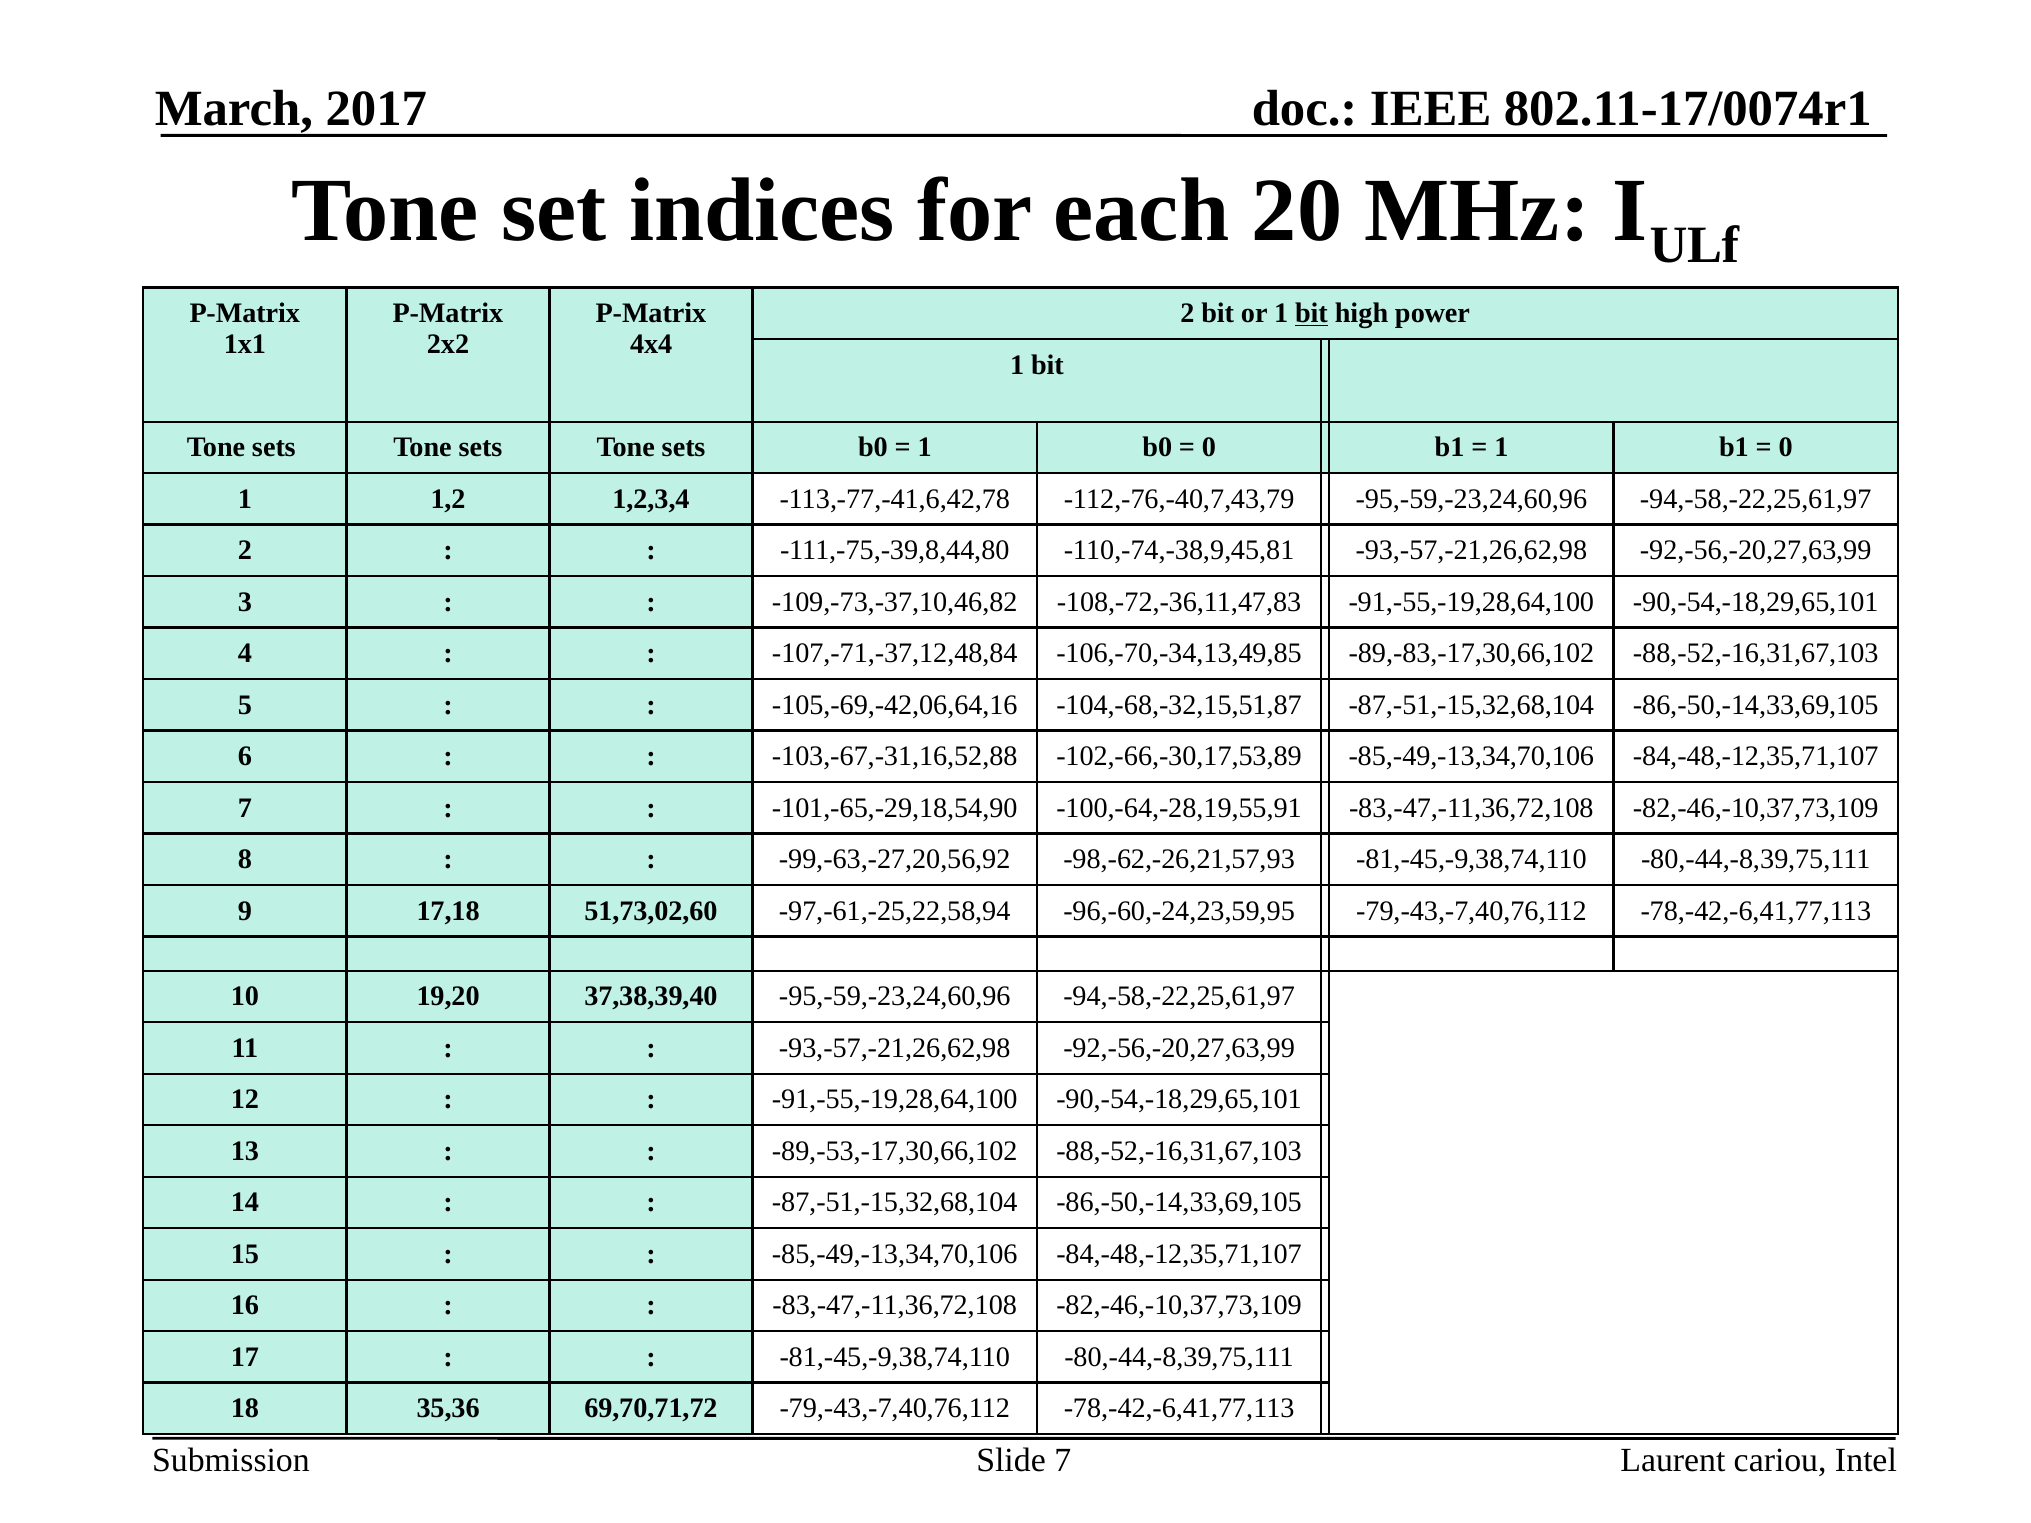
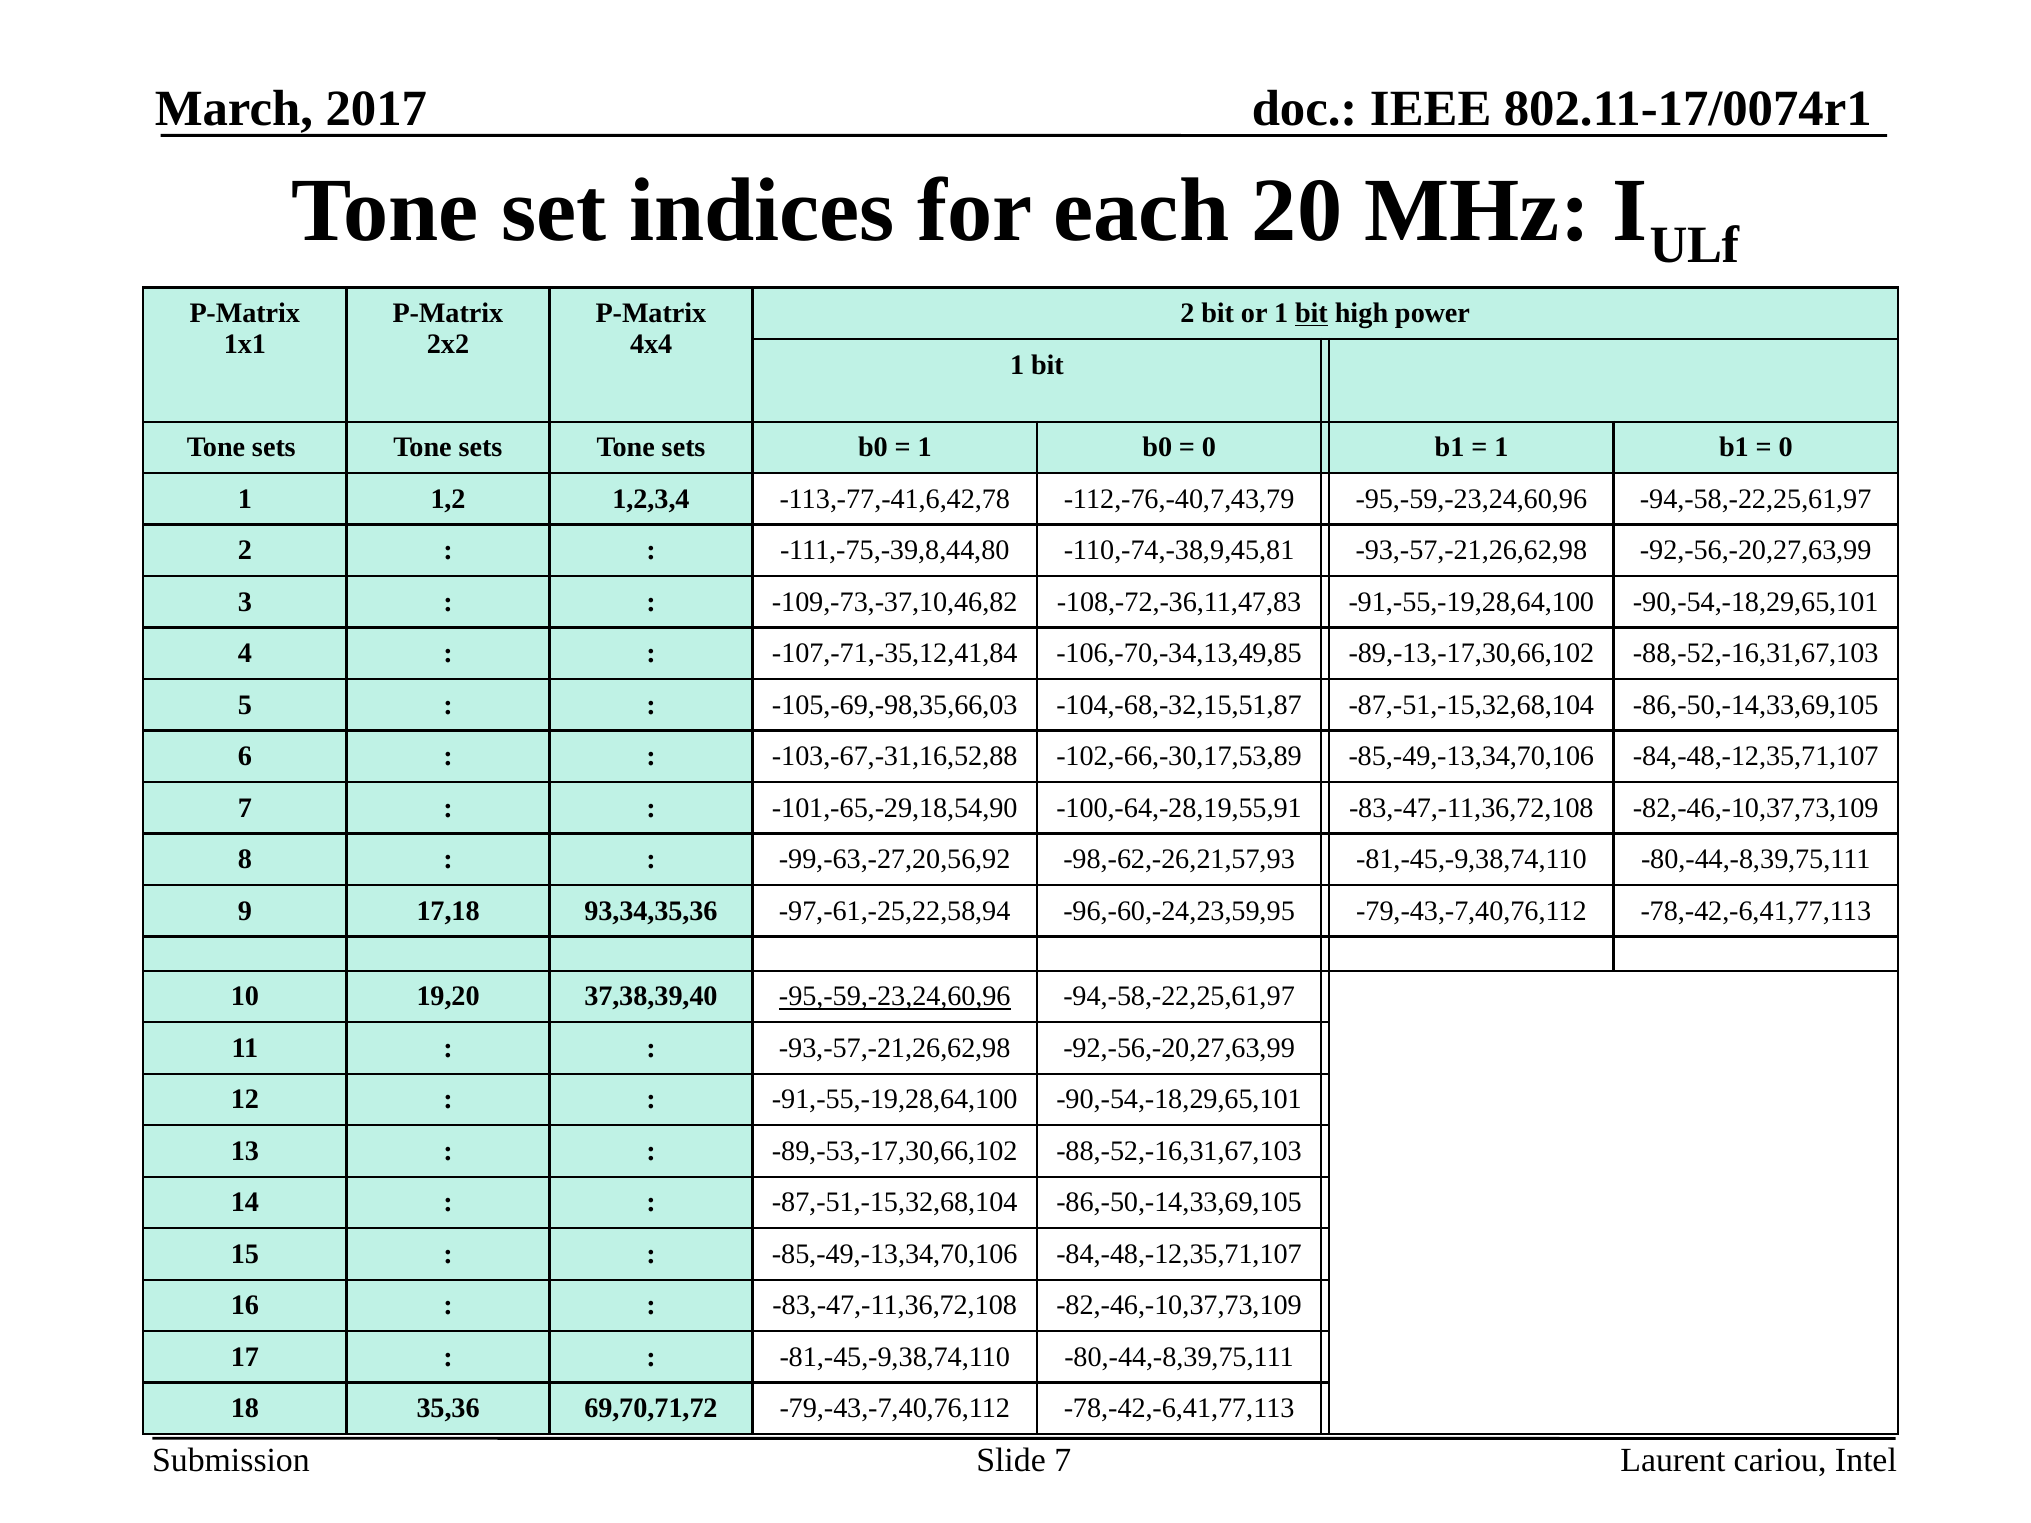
-107,-71,-37,12,48,84: -107,-71,-37,12,48,84 -> -107,-71,-35,12,41,84
-89,-83,-17,30,66,102: -89,-83,-17,30,66,102 -> -89,-13,-17,30,66,102
-105,-69,-42,06,64,16: -105,-69,-42,06,64,16 -> -105,-69,-98,35,66,03
51,73,02,60: 51,73,02,60 -> 93,34,35,36
-95,-59,-23,24,60,96 at (895, 997) underline: none -> present
